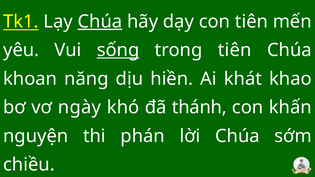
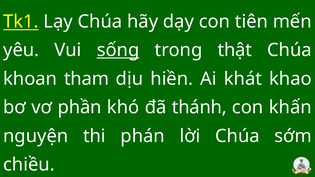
Chúa at (100, 22) underline: present -> none
trong tiên: tiên -> thật
năng: năng -> tham
ngày: ngày -> phần
